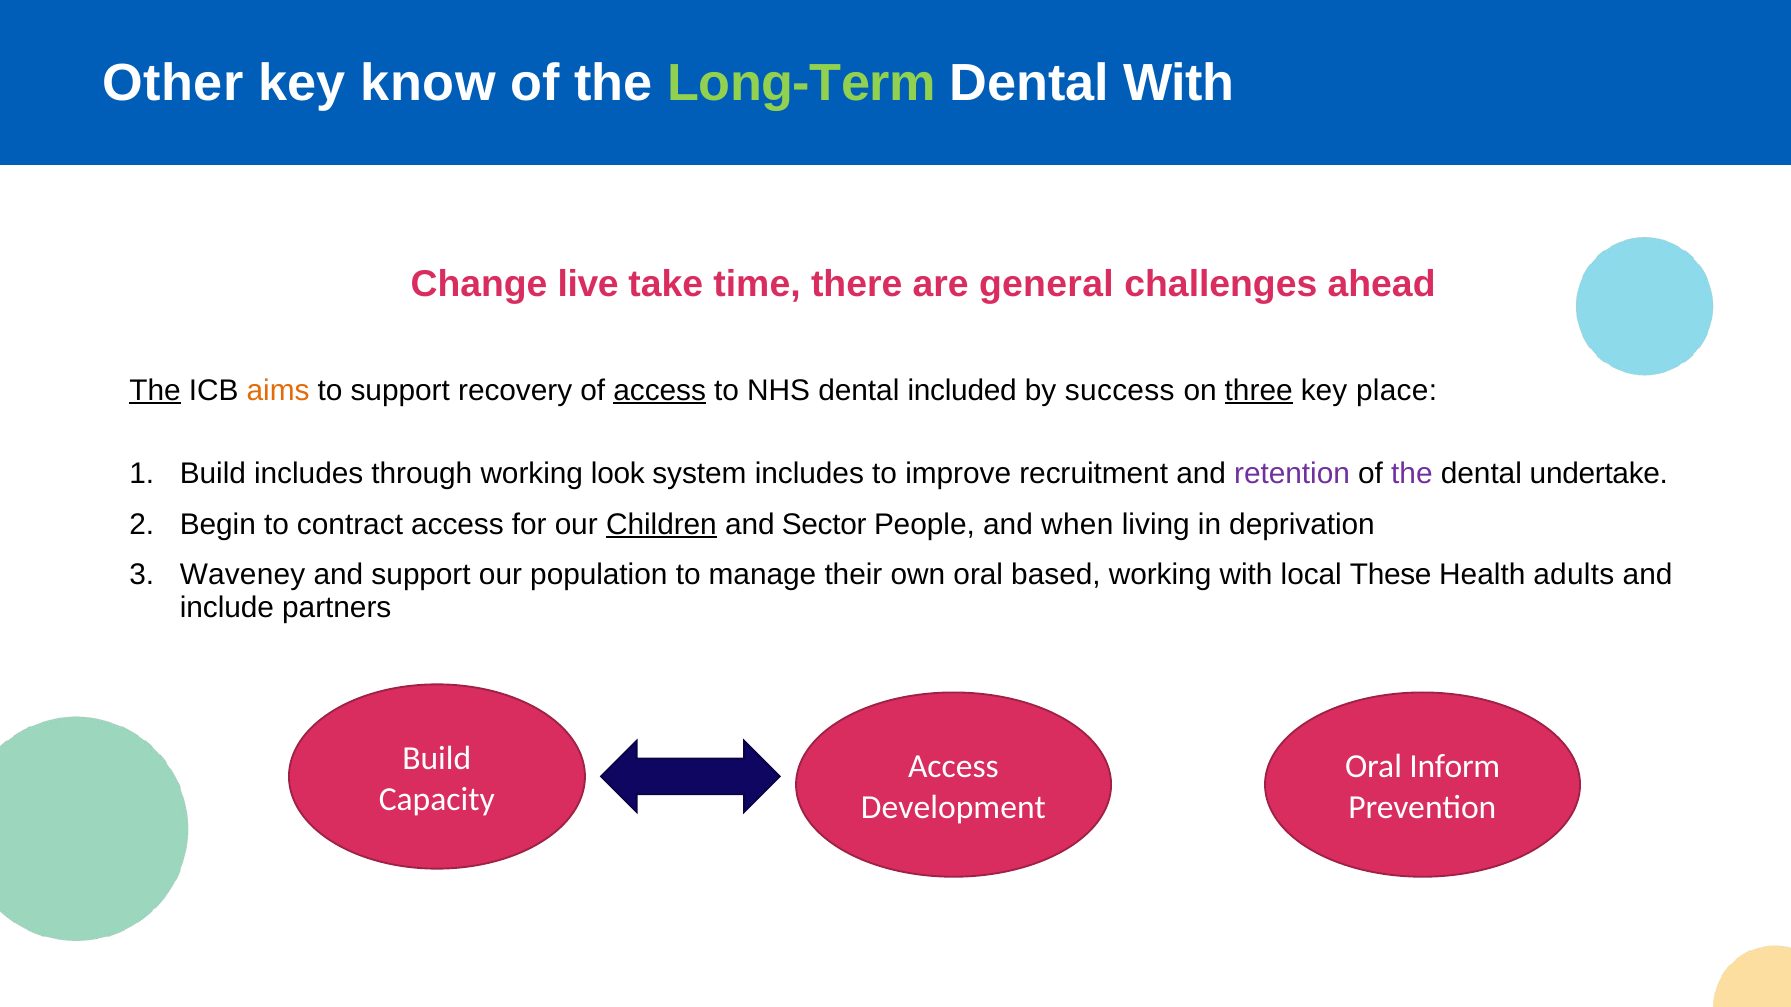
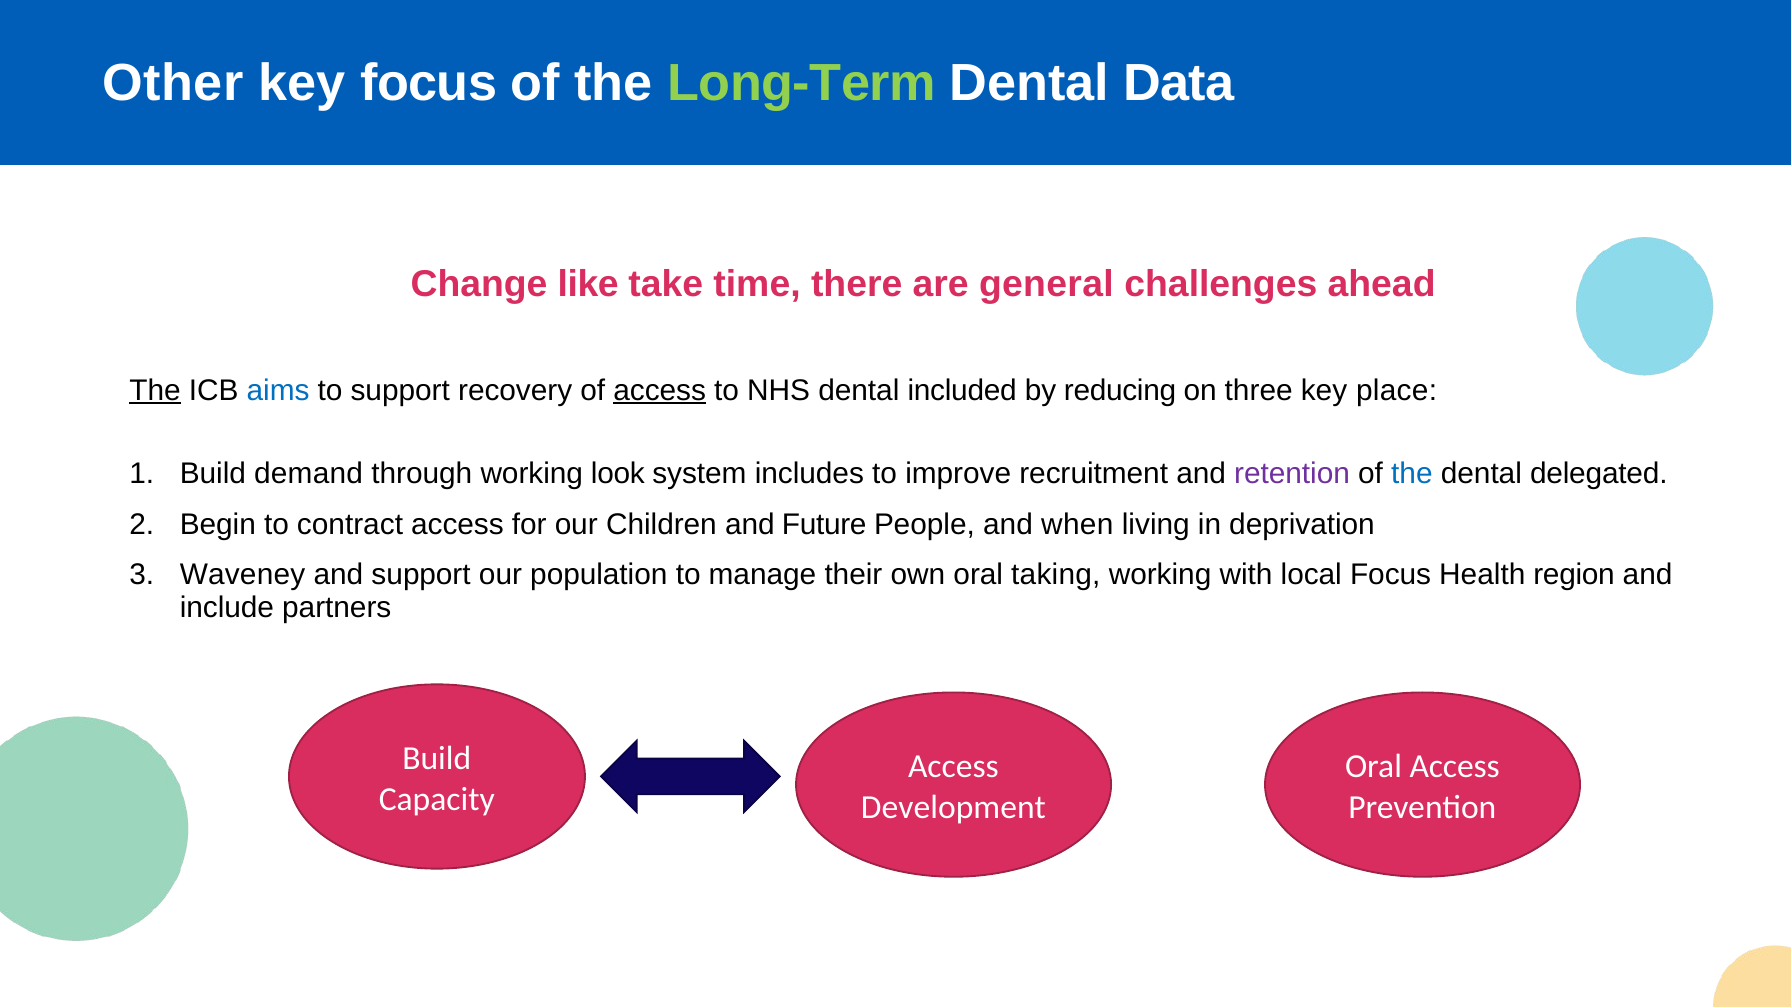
key know: know -> focus
Dental With: With -> Data
live: live -> like
aims colour: orange -> blue
success: success -> reducing
three underline: present -> none
Build includes: includes -> demand
the at (1412, 474) colour: purple -> blue
undertake: undertake -> delegated
Children underline: present -> none
Sector: Sector -> Future
based: based -> taking
local These: These -> Focus
adults: adults -> region
Oral Inform: Inform -> Access
